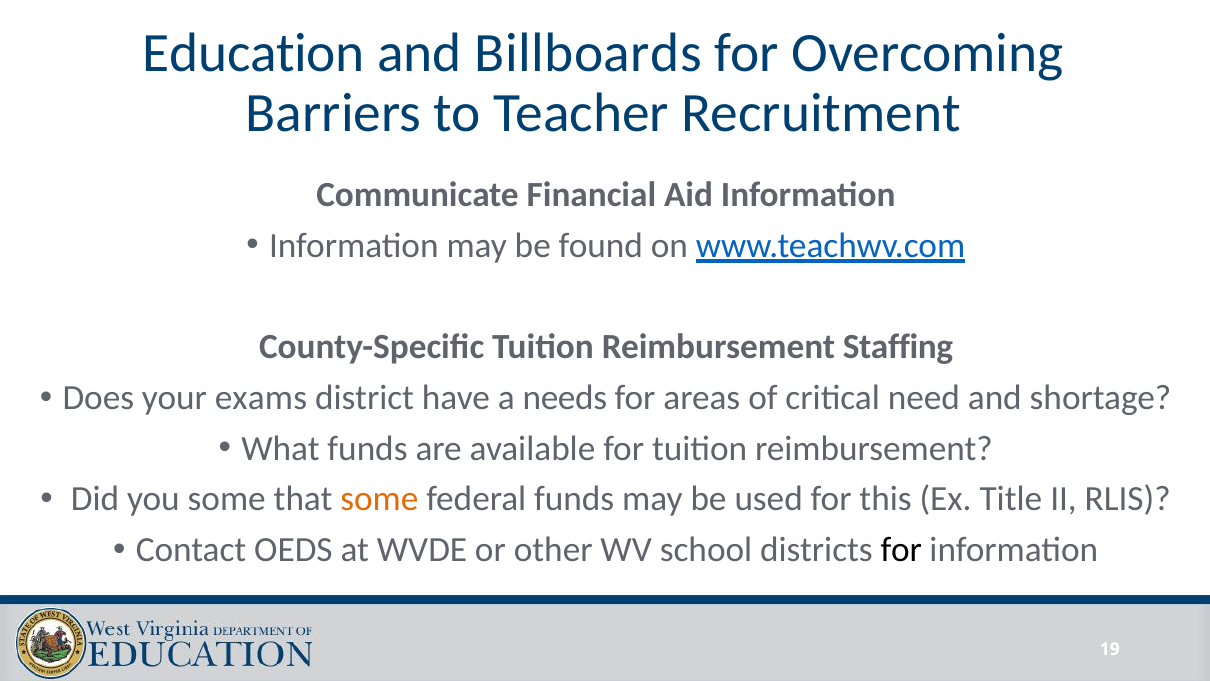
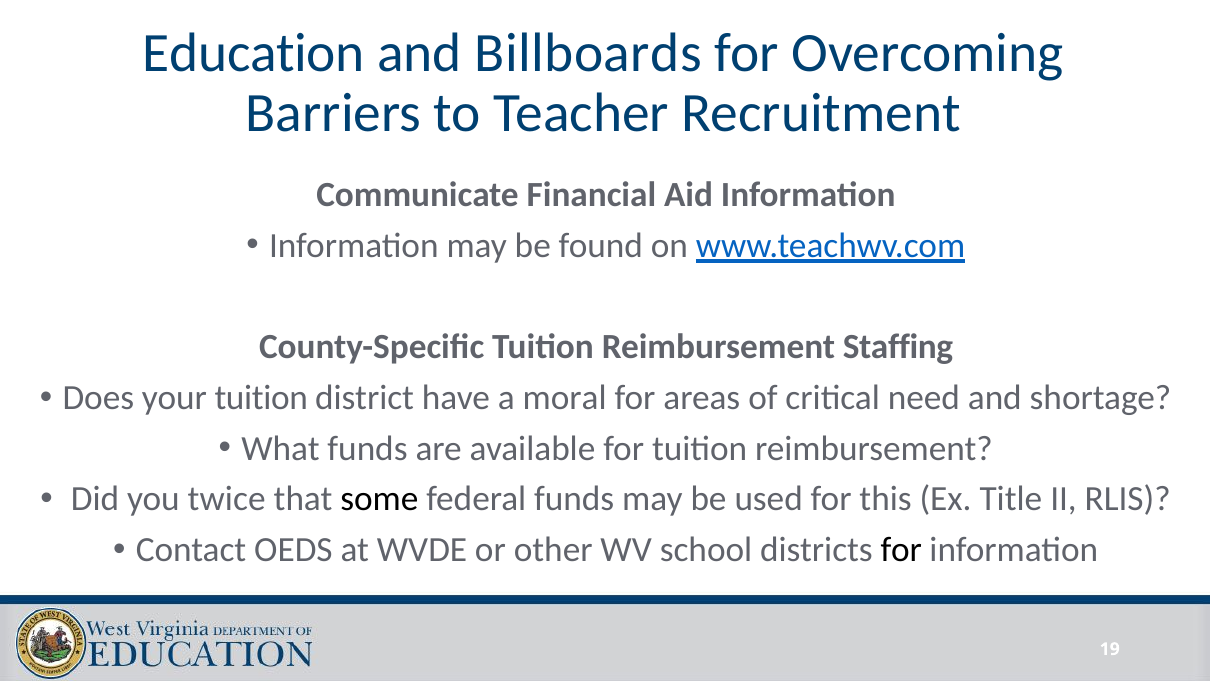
your exams: exams -> tuition
needs: needs -> moral
you some: some -> twice
some at (379, 499) colour: orange -> black
